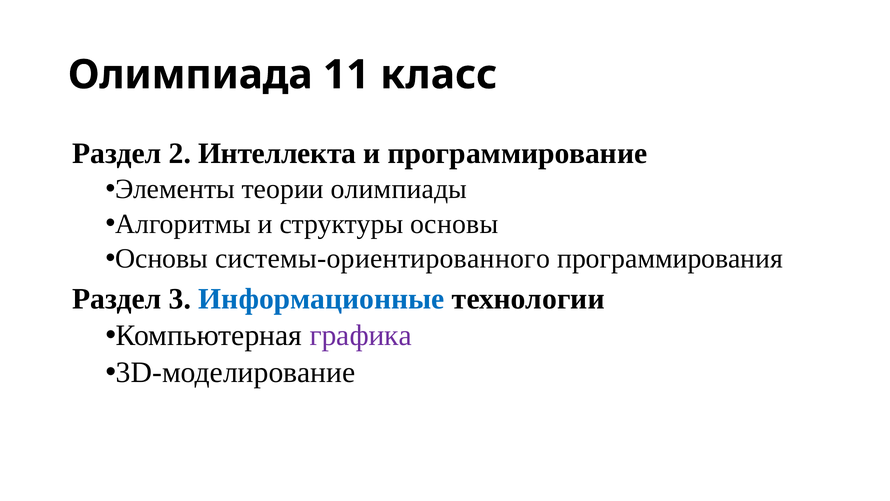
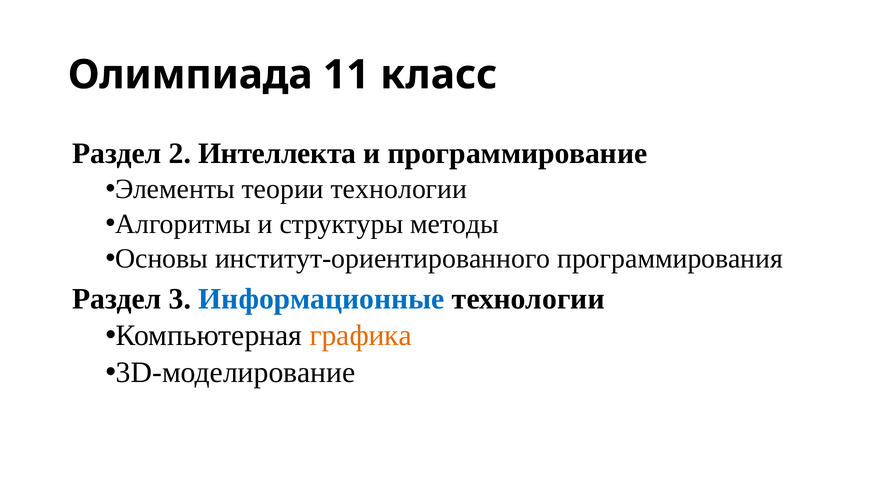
теории олимпиады: олимпиады -> технологии
структуры основы: основы -> методы
системы-ориентированного: системы-ориентированного -> институт-ориентированного
графика colour: purple -> orange
